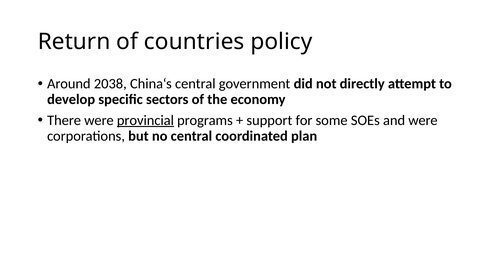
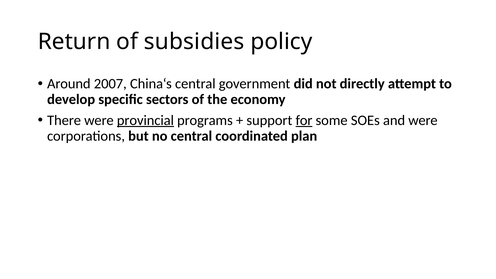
countries: countries -> subsidies
2038: 2038 -> 2007
for underline: none -> present
